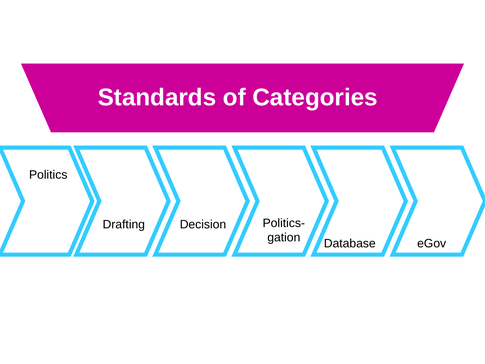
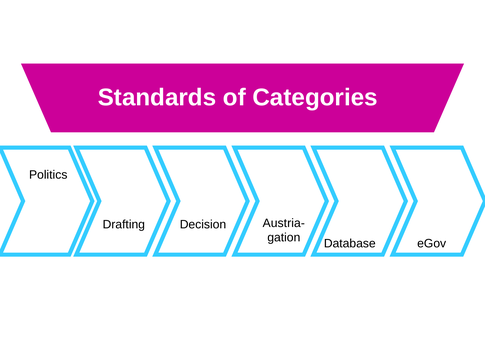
Politics-: Politics- -> Austria-
